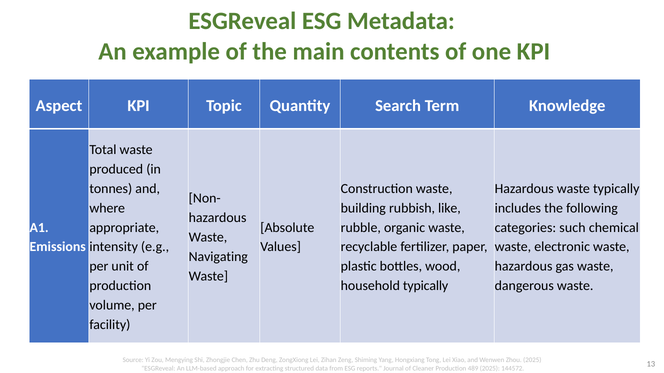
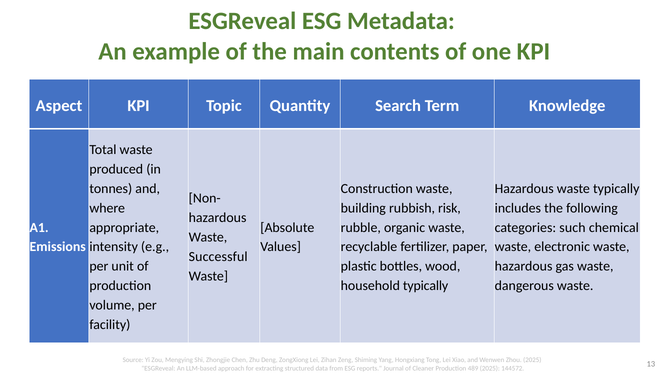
like: like -> risk
Navigating: Navigating -> Successful
